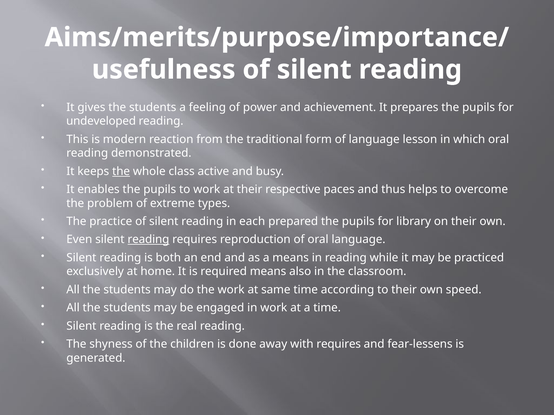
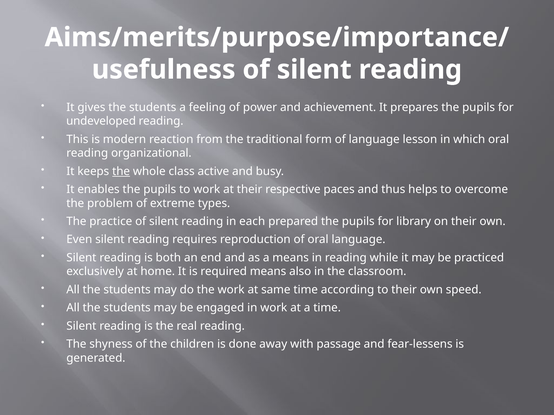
demonstrated: demonstrated -> organizational
reading at (148, 240) underline: present -> none
with requires: requires -> passage
